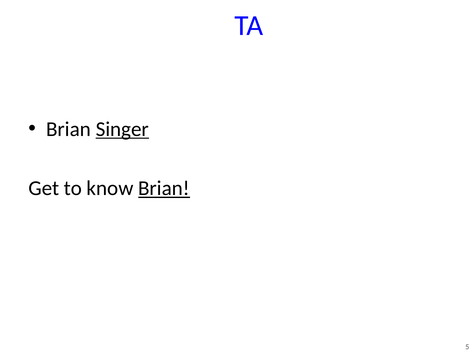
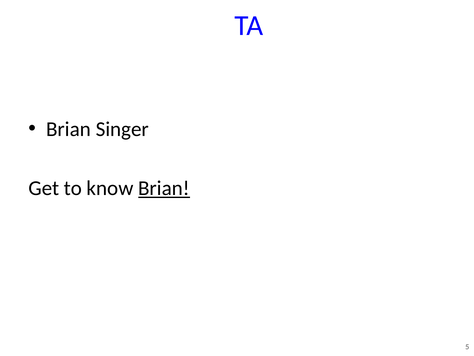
Singer underline: present -> none
